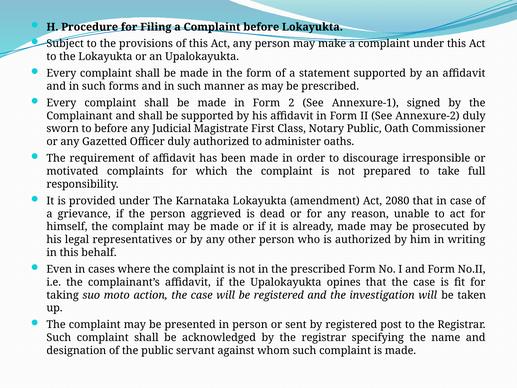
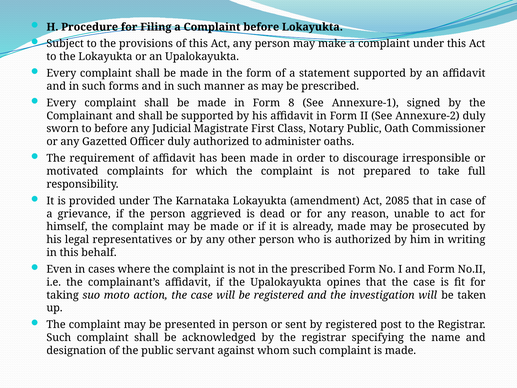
2: 2 -> 8
2080: 2080 -> 2085
